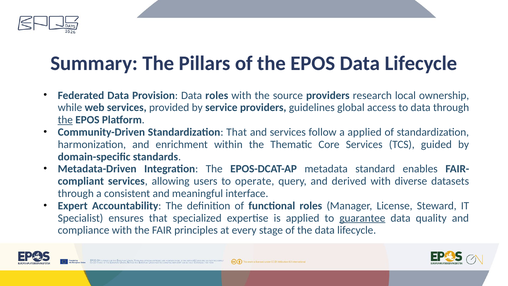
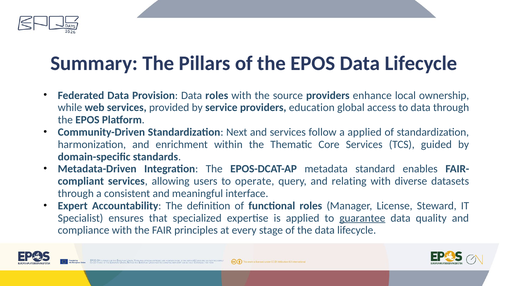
research: research -> enhance
guidelines: guidelines -> education
the at (65, 120) underline: present -> none
Standardization That: That -> Next
derived: derived -> relating
